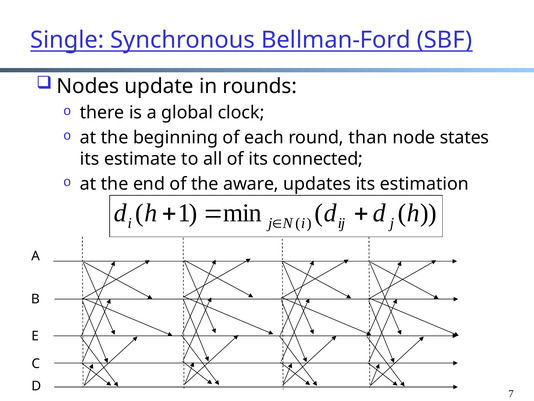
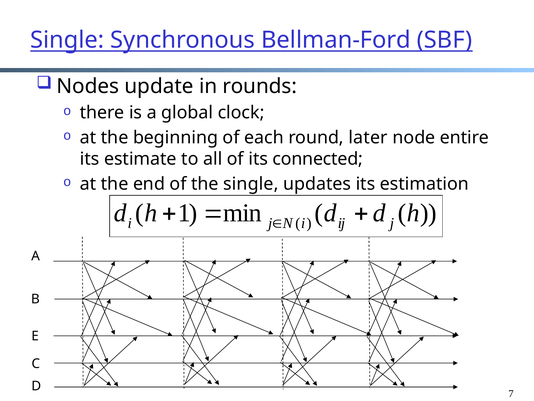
than: than -> later
states: states -> entire
the aware: aware -> single
